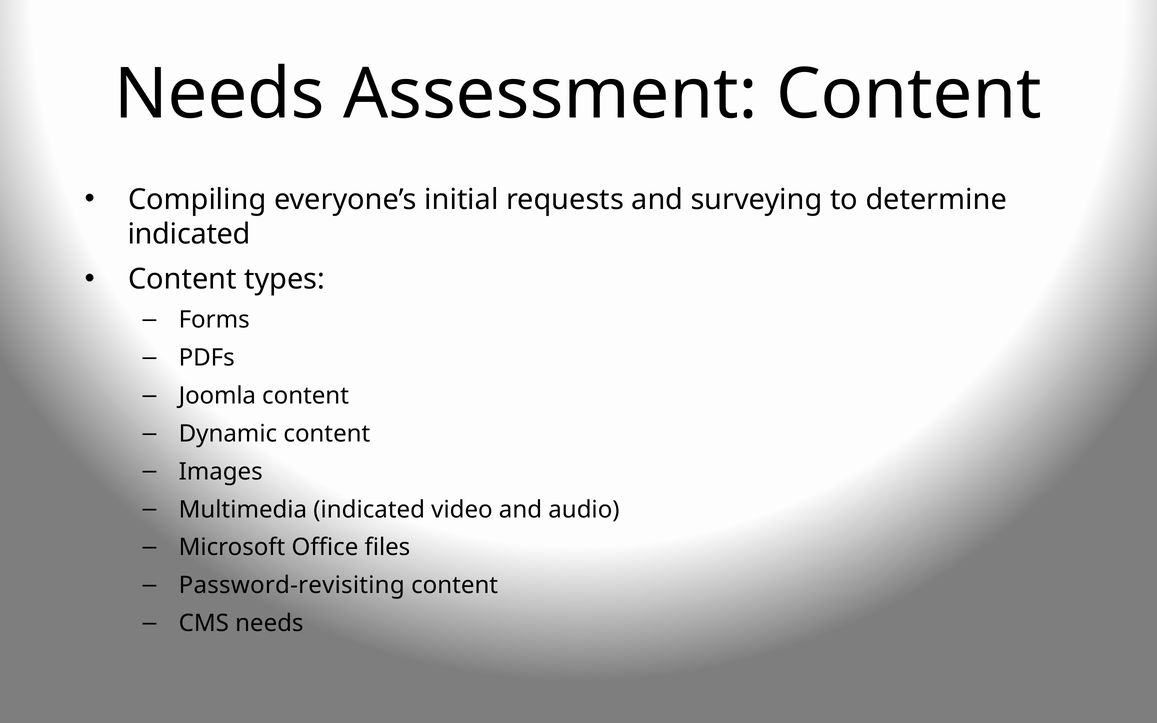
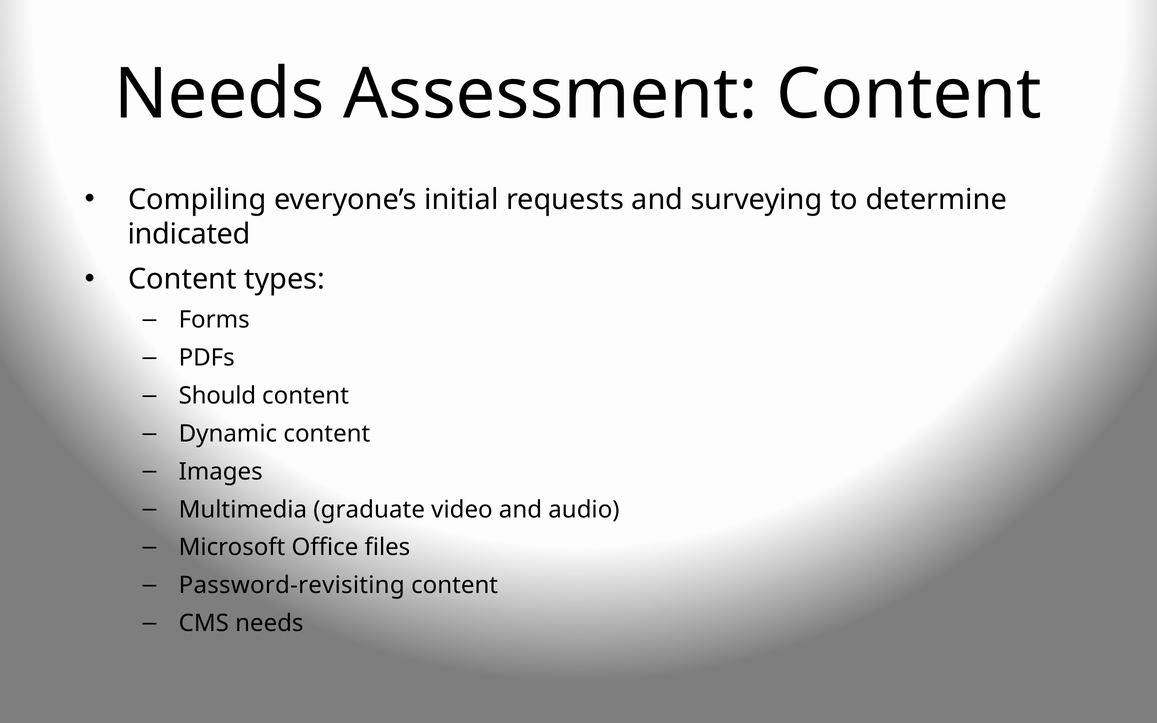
Joomla: Joomla -> Should
Multimedia indicated: indicated -> graduate
